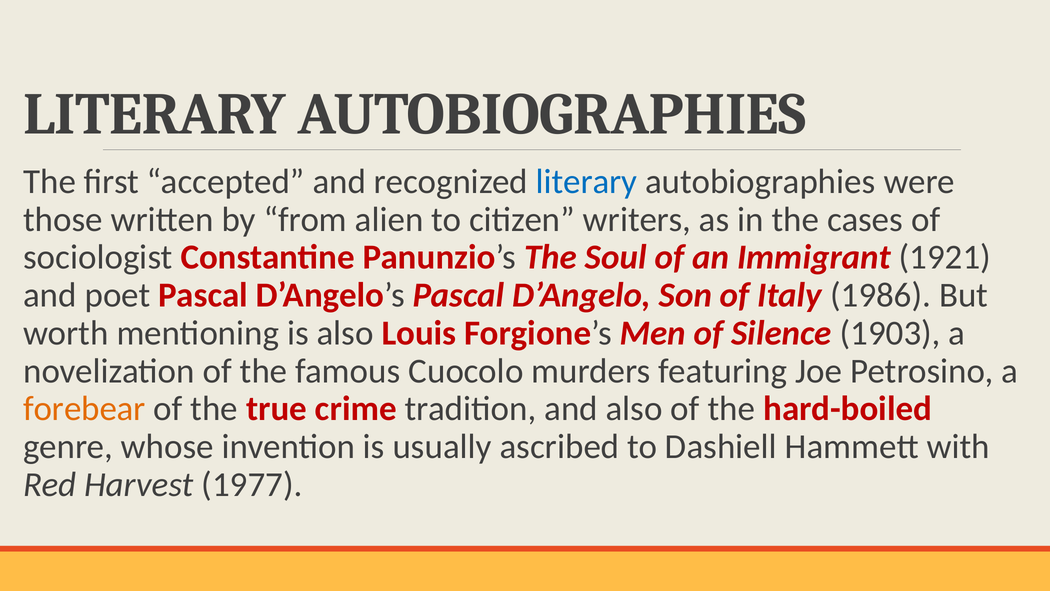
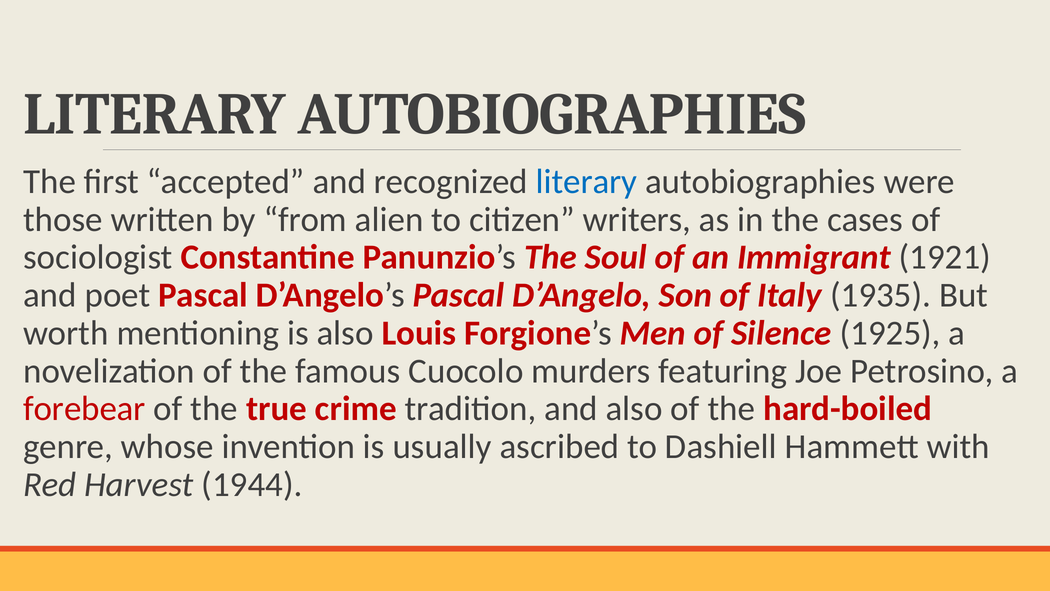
1986: 1986 -> 1935
1903: 1903 -> 1925
forebear colour: orange -> red
1977: 1977 -> 1944
